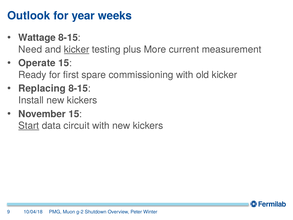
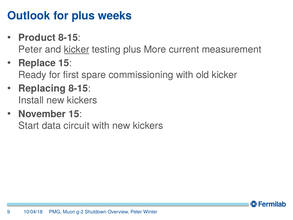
for year: year -> plus
Wattage: Wattage -> Product
Need at (30, 49): Need -> Peter
Operate: Operate -> Replace
Start underline: present -> none
